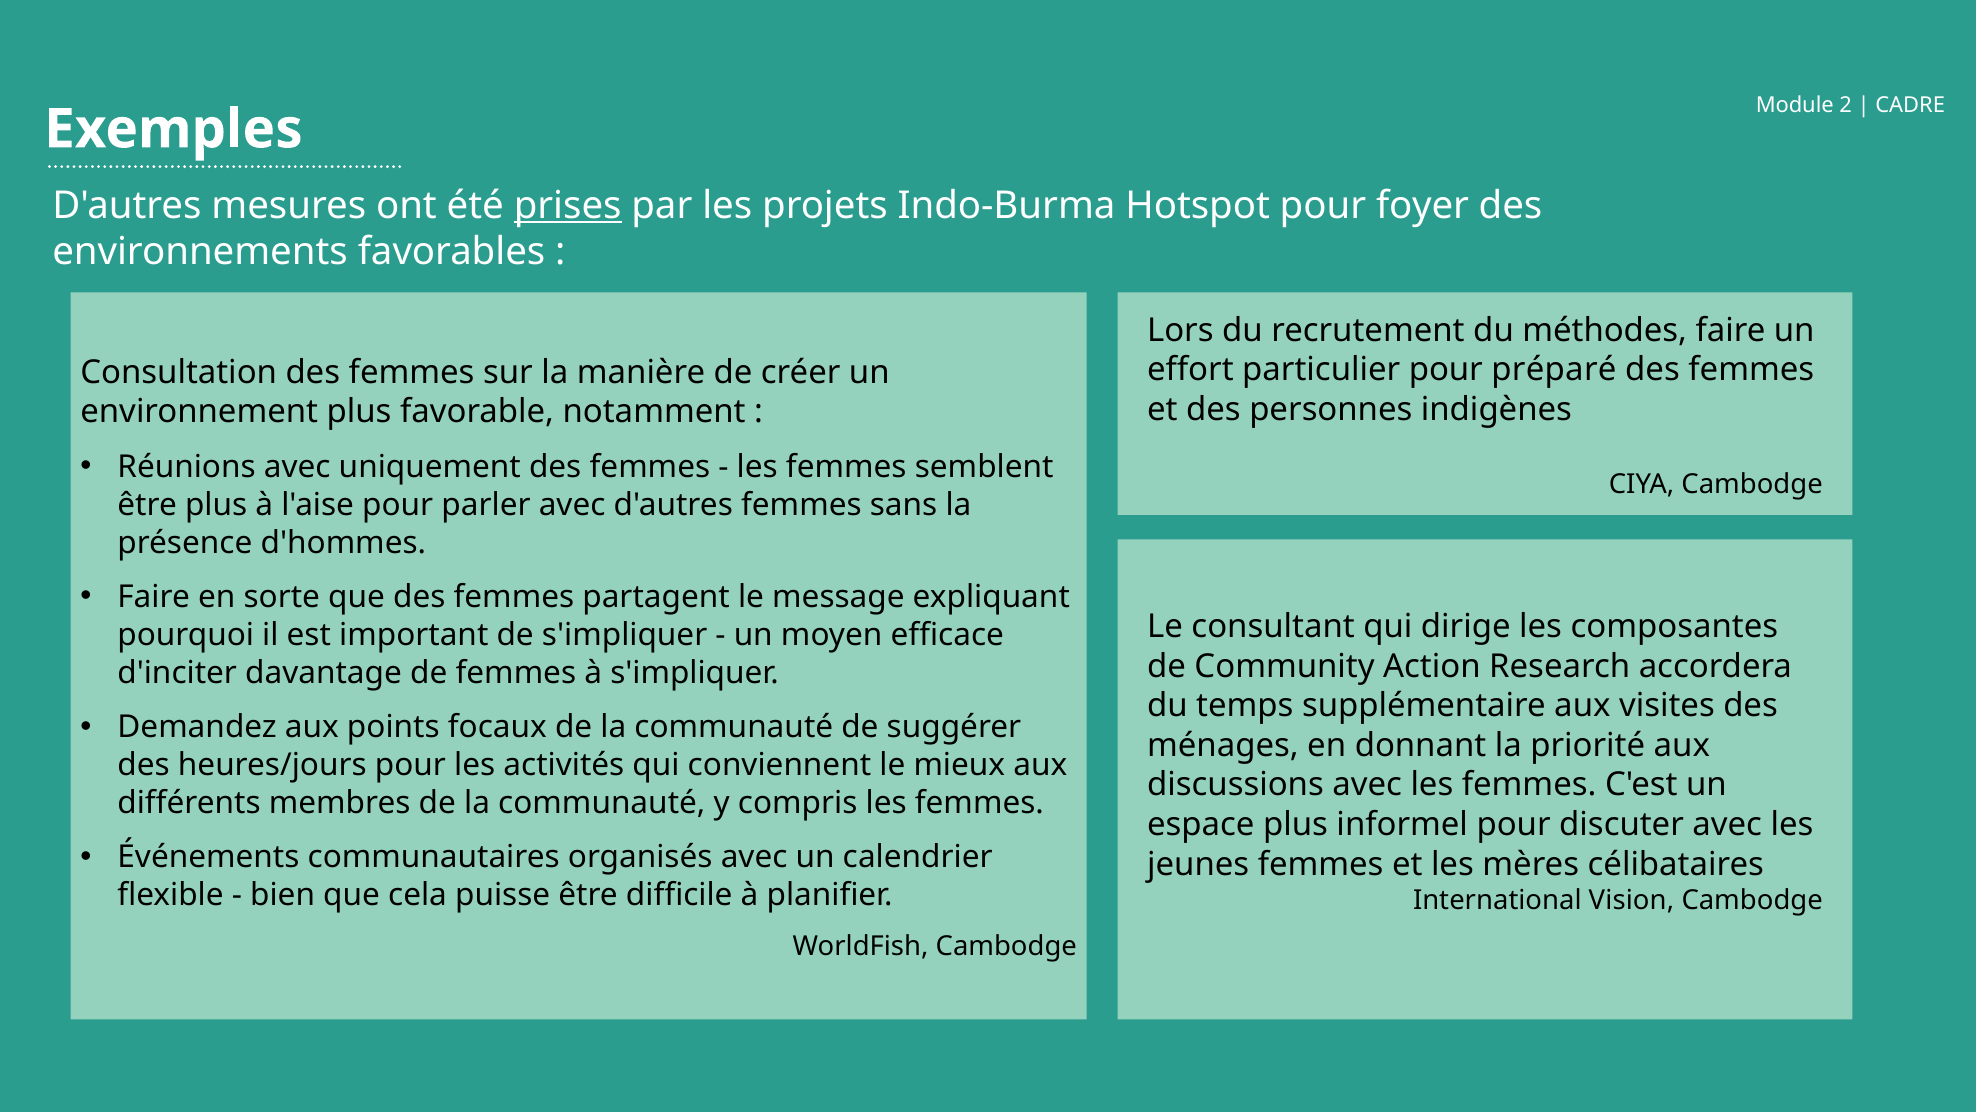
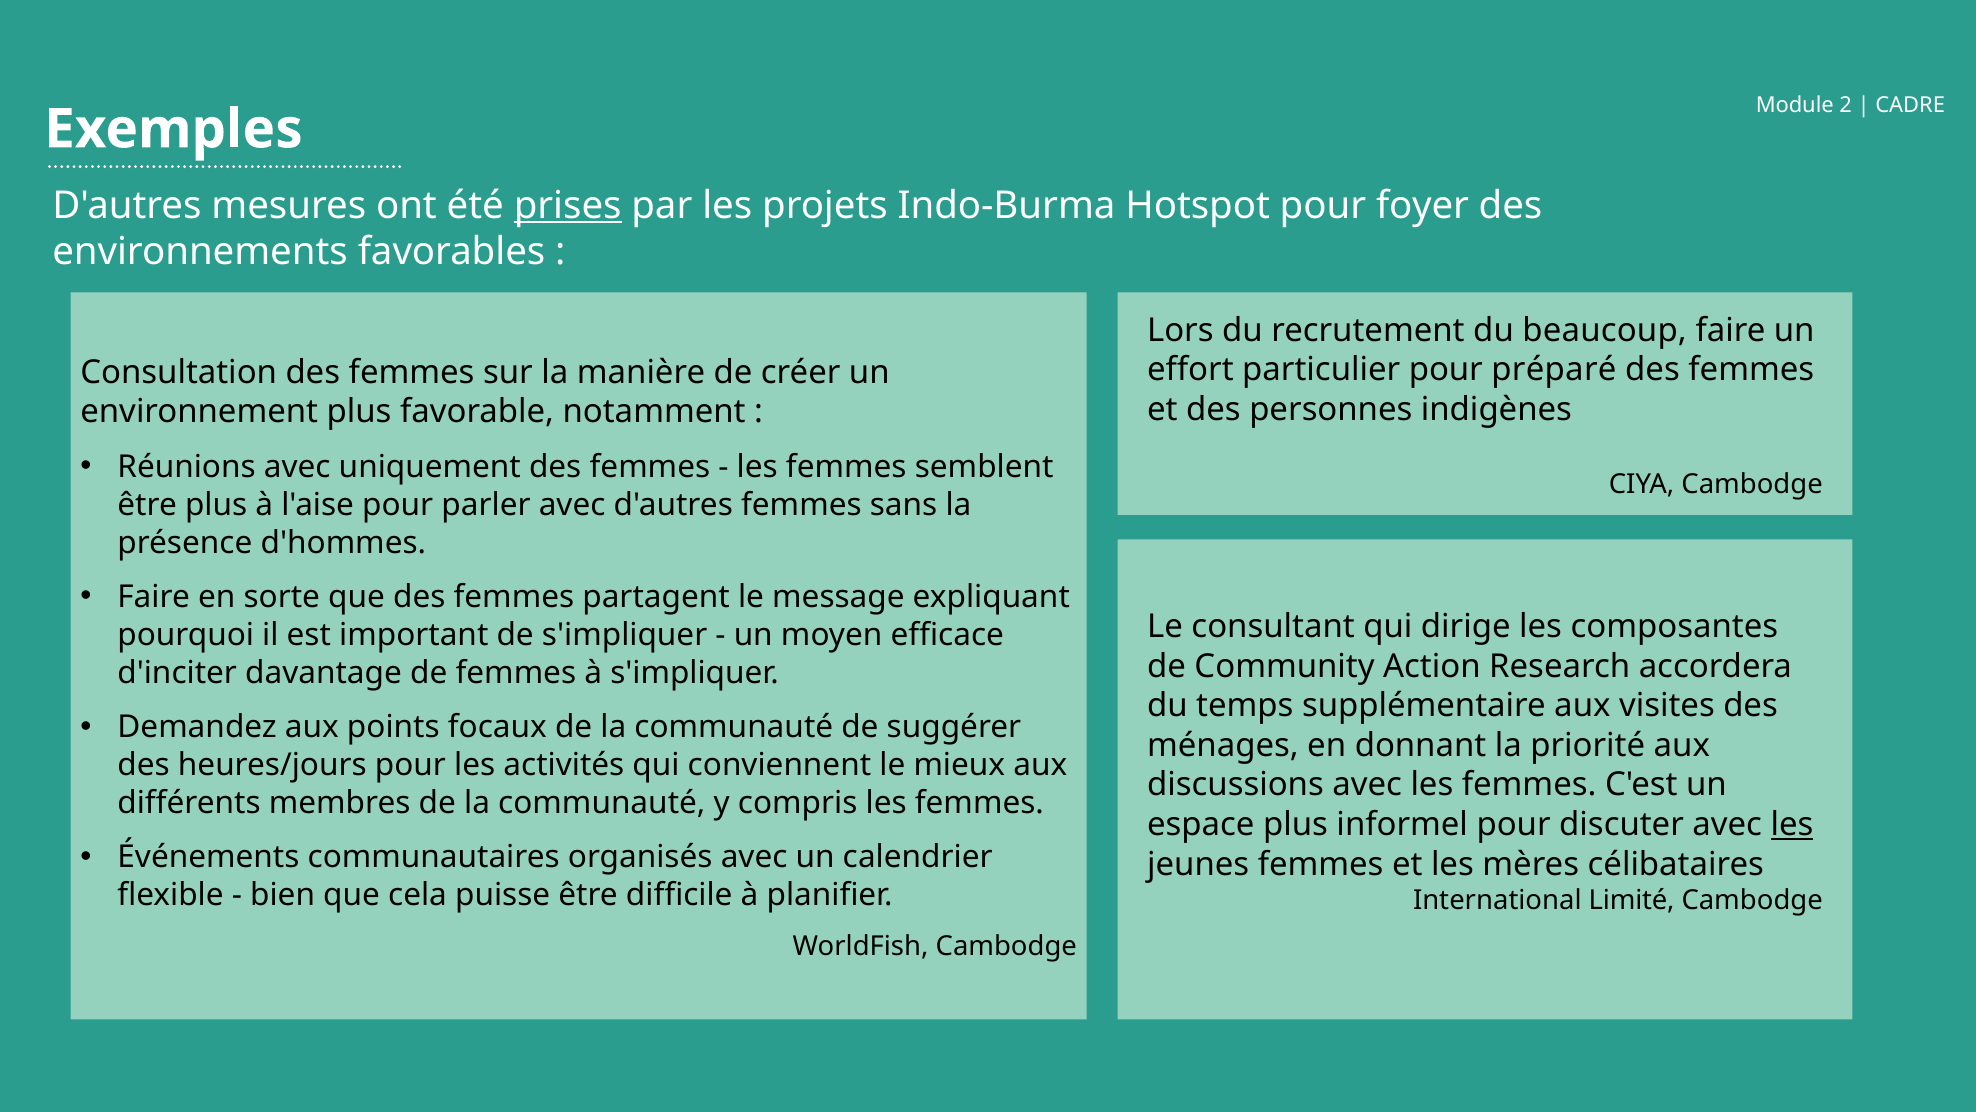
méthodes: méthodes -> beaucoup
les at (1792, 824) underline: none -> present
Vision: Vision -> Limité
